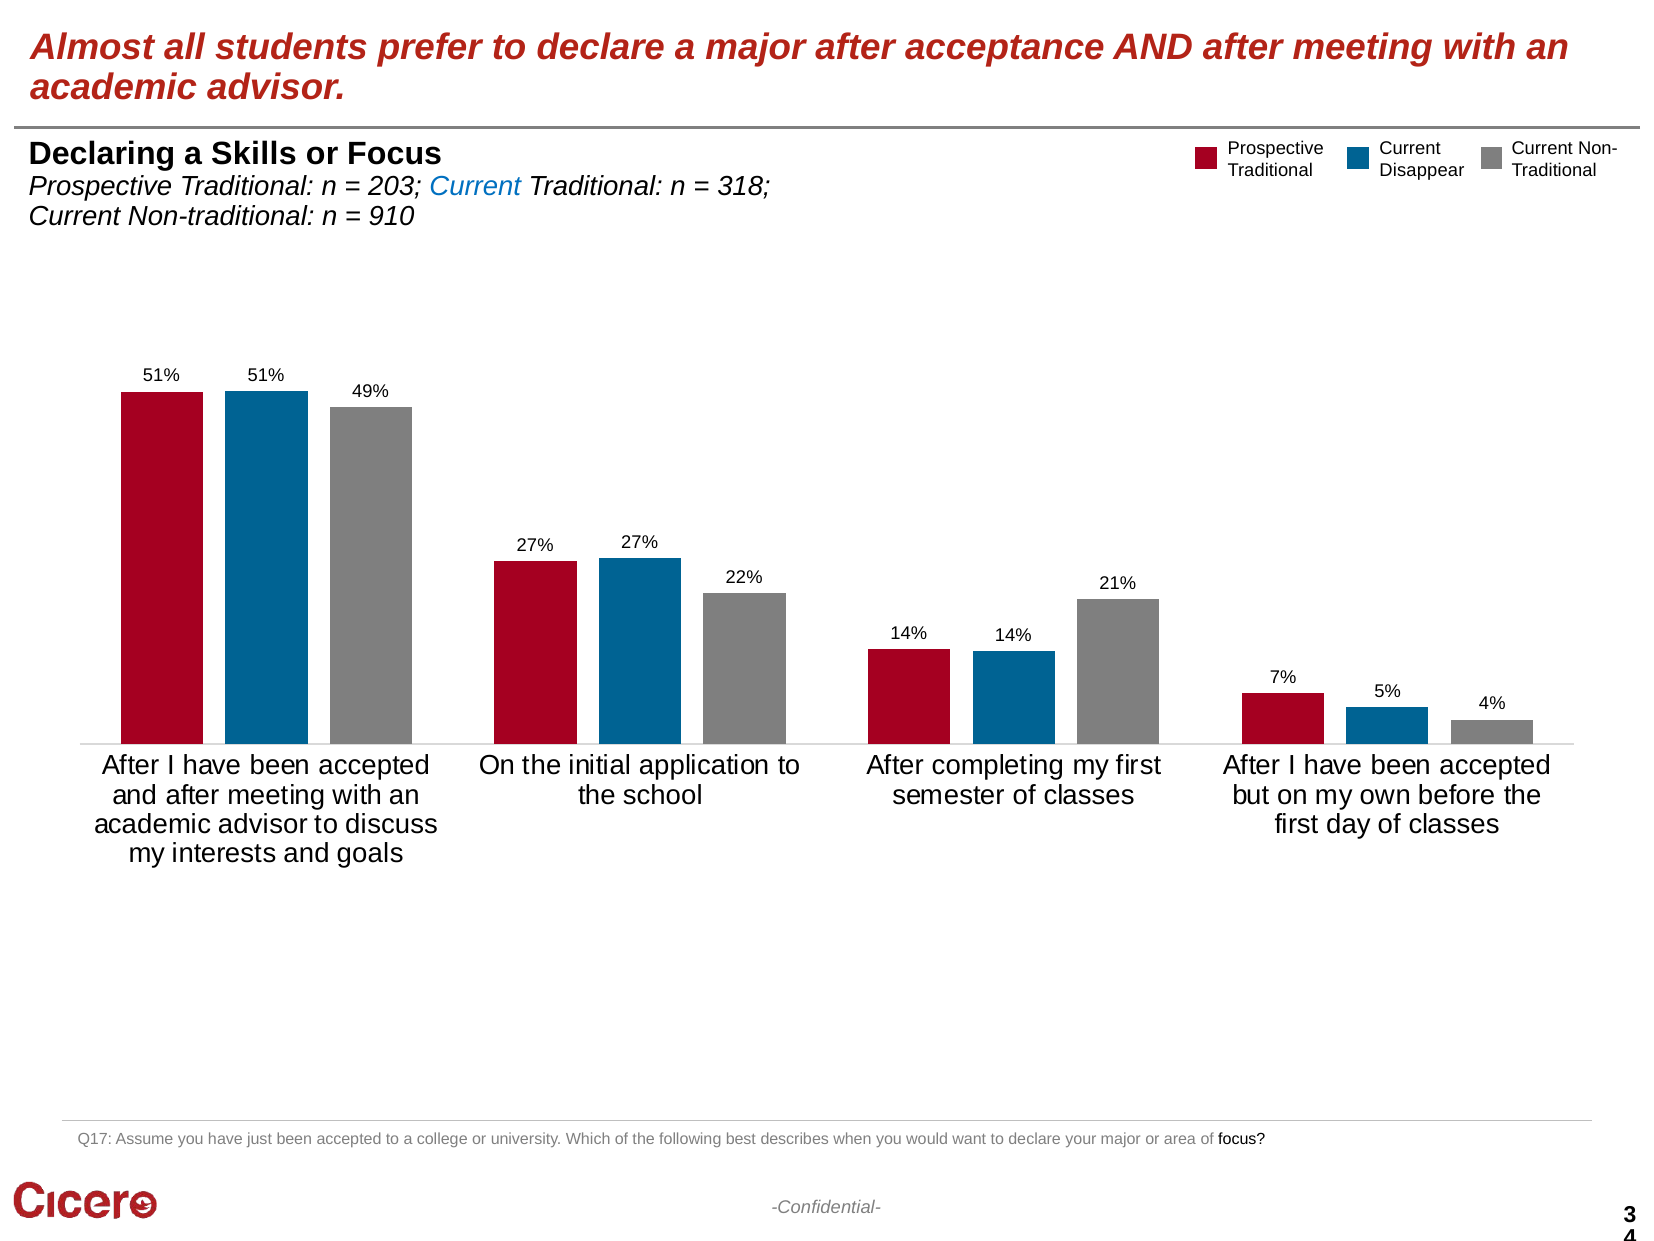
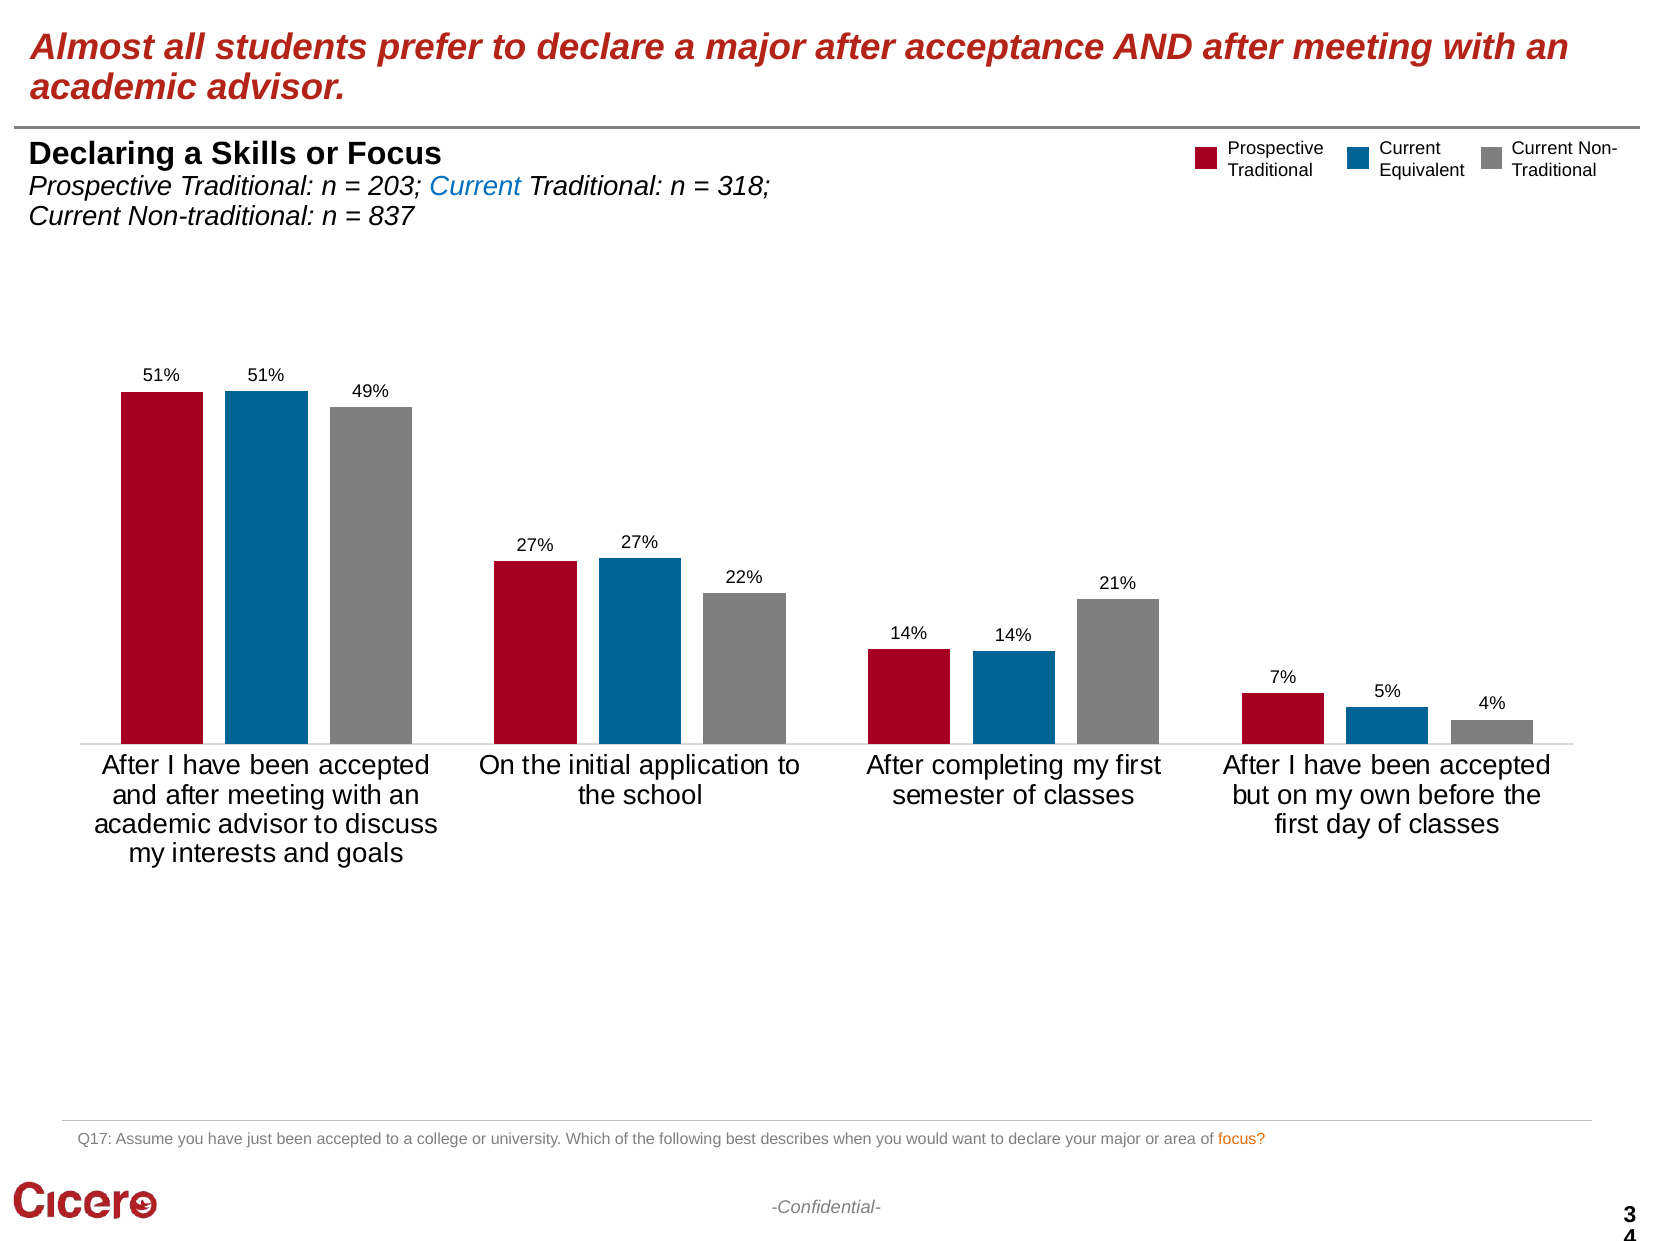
Disappear: Disappear -> Equivalent
910: 910 -> 837
focus at (1242, 1139) colour: black -> orange
